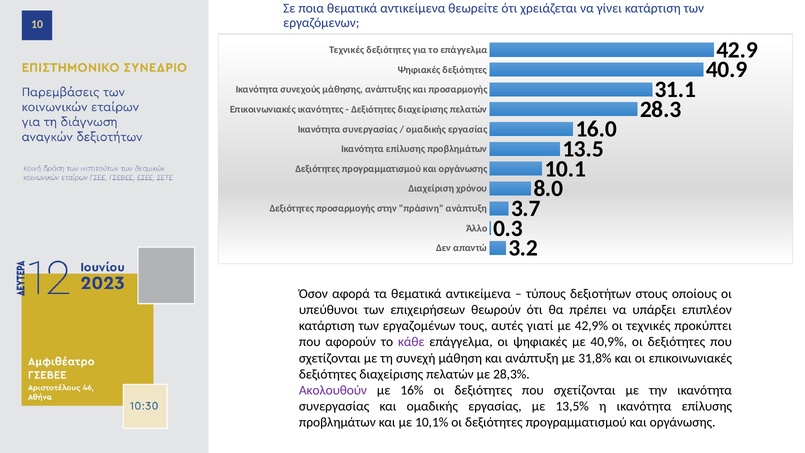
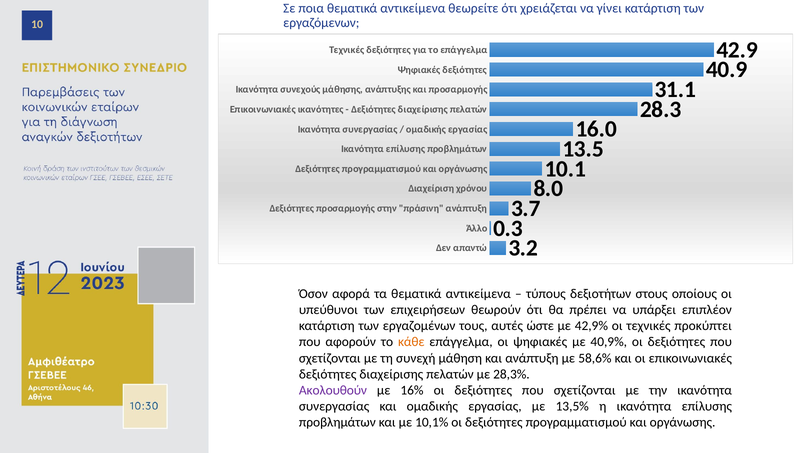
γιατί: γιατί -> ώστε
κάθε colour: purple -> orange
31,8%: 31,8% -> 58,6%
